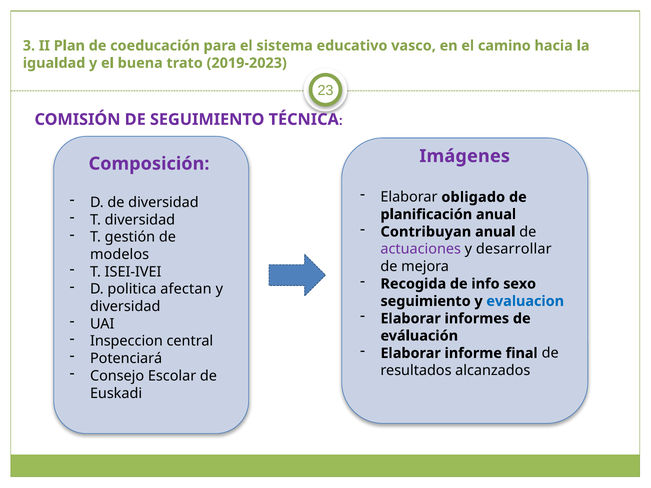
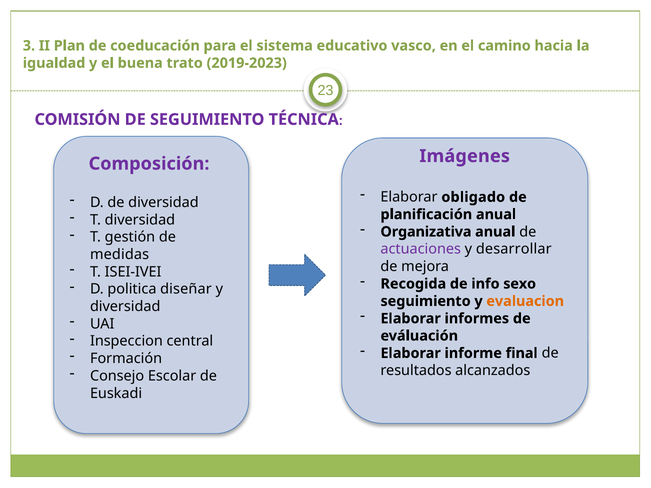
Contribuyan: Contribuyan -> Organizativa
modelos: modelos -> medidas
afectan: afectan -> diseñar
evaluacion colour: blue -> orange
Potenciará: Potenciará -> Formación
